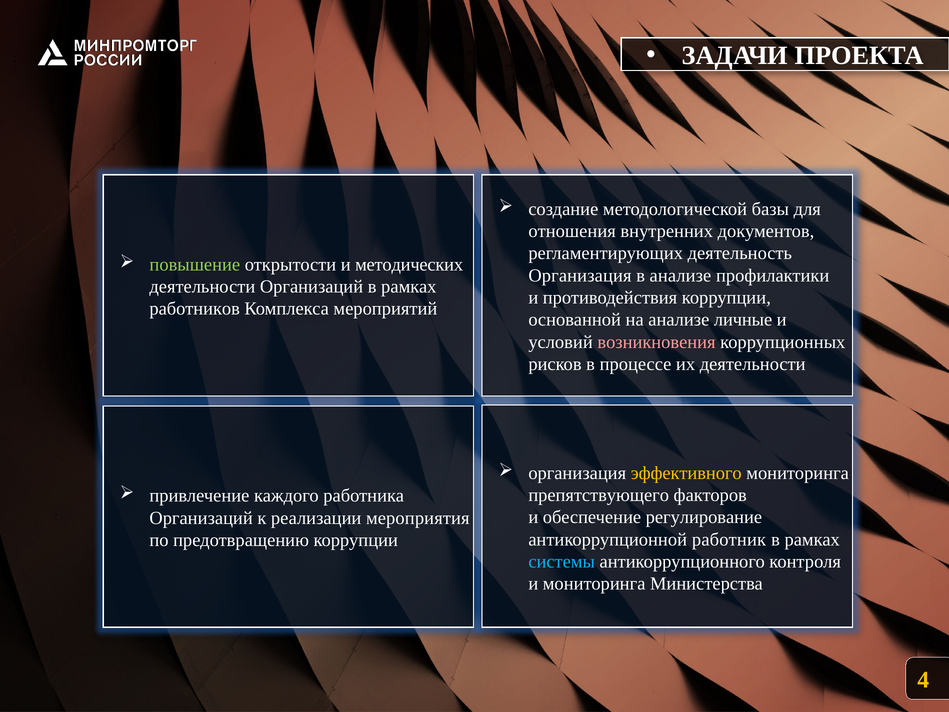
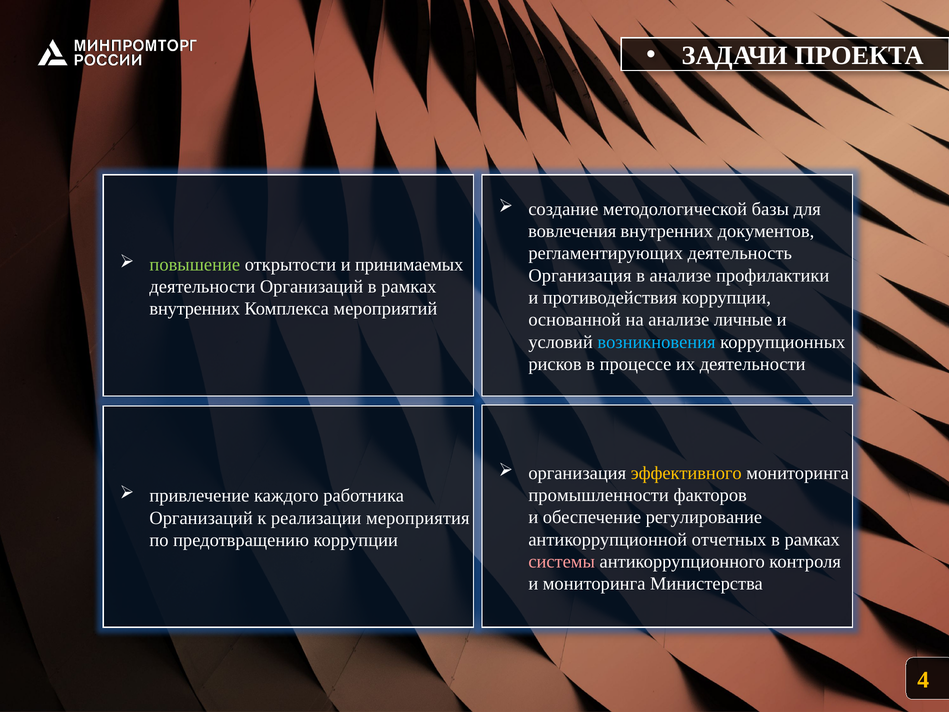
отношения: отношения -> вовлечения
методических: методических -> принимаемых
работников at (195, 309): работников -> внутренних
возникновения colour: pink -> light blue
препятствующего: препятствующего -> промышленности
работник: работник -> отчетных
системы colour: light blue -> pink
